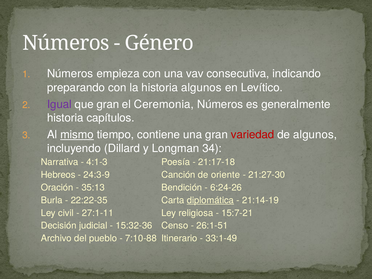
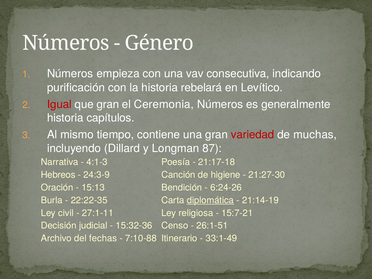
preparando: preparando -> purificación
historia algunos: algunos -> rebelará
Igual colour: purple -> red
mismo underline: present -> none
de algunos: algunos -> muchas
34: 34 -> 87
oriente: oriente -> higiene
35:13: 35:13 -> 15:13
pueblo: pueblo -> fechas
